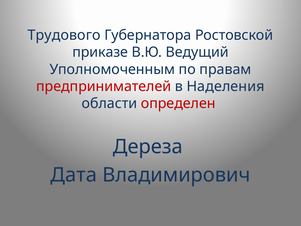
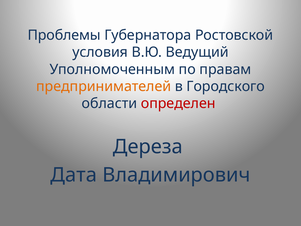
Трудового: Трудового -> Проблемы
приказе: приказе -> условия
предпринимателей colour: red -> orange
Наделения: Наделения -> Городского
